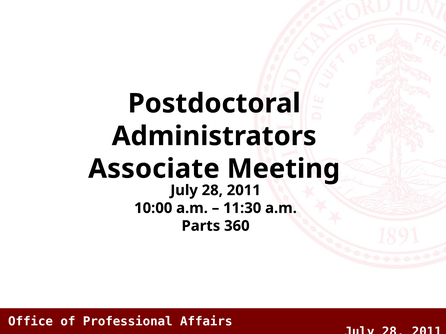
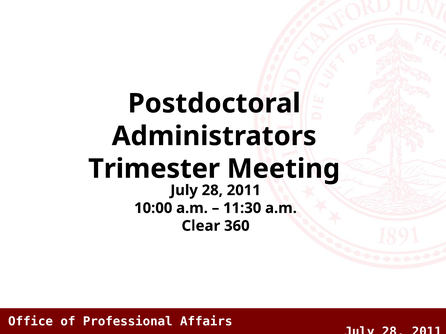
Associate: Associate -> Trimester
Parts: Parts -> Clear
